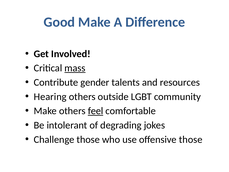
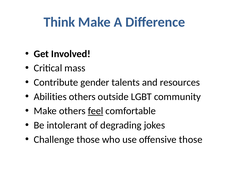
Good: Good -> Think
mass underline: present -> none
Hearing: Hearing -> Abilities
